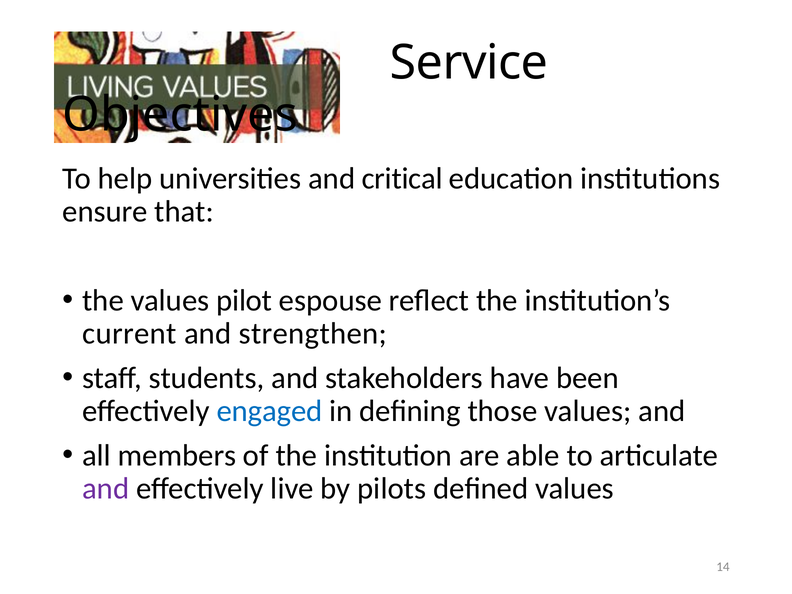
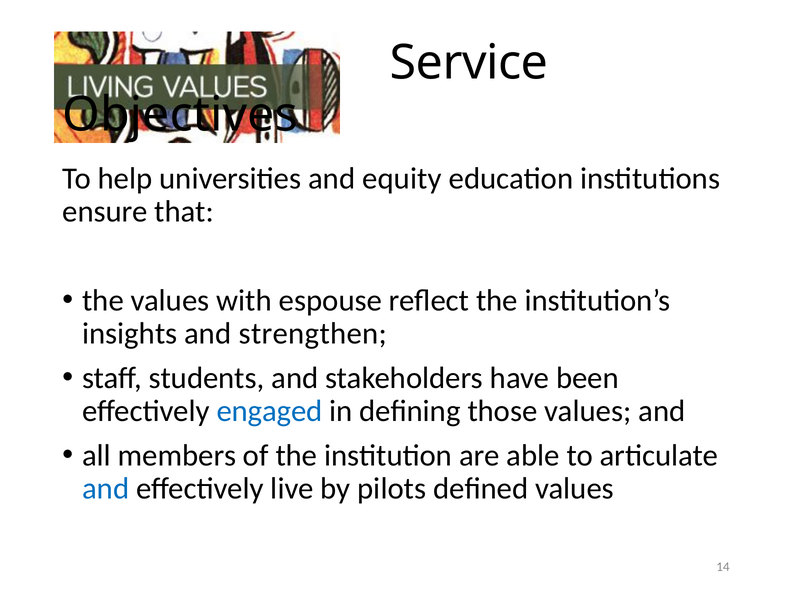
critical: critical -> equity
pilot: pilot -> with
current: current -> insights
and at (106, 489) colour: purple -> blue
